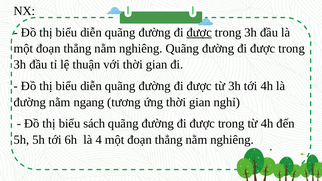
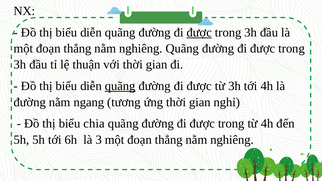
quãng at (120, 86) underline: none -> present
sách: sách -> chia
4: 4 -> 3
